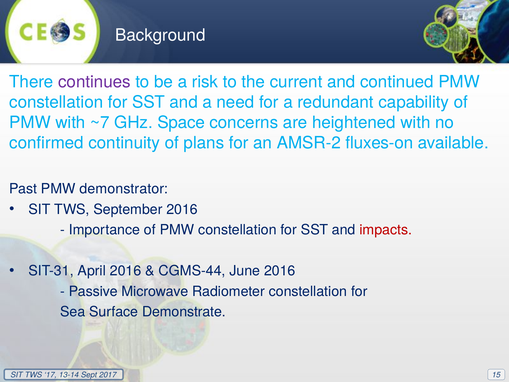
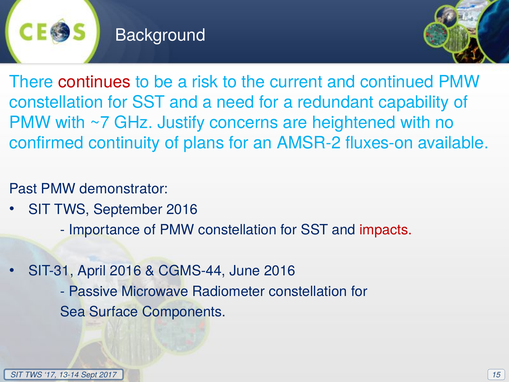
continues colour: purple -> red
Space: Space -> Justify
Demonstrate: Demonstrate -> Components
